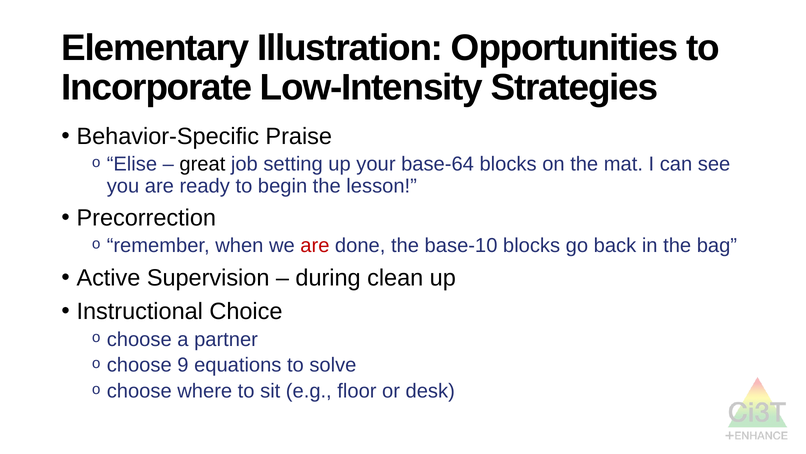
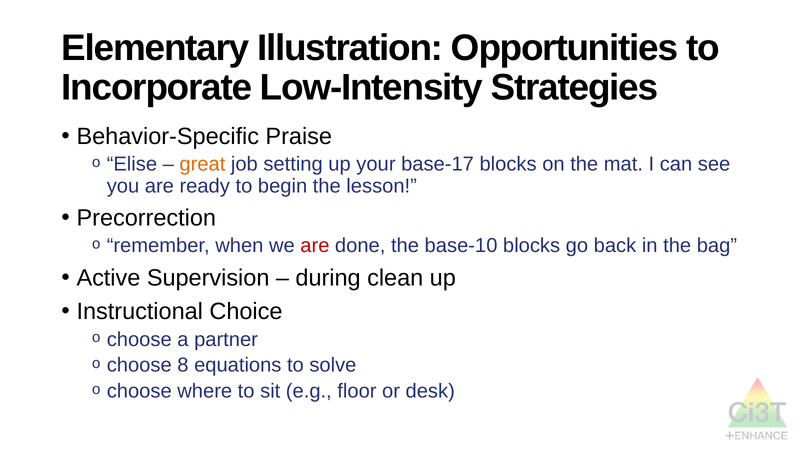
great colour: black -> orange
base-64: base-64 -> base-17
9: 9 -> 8
